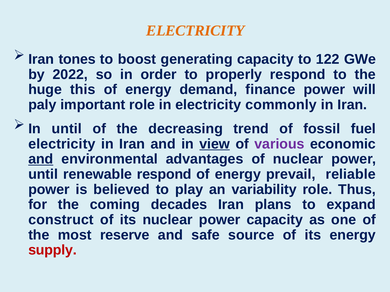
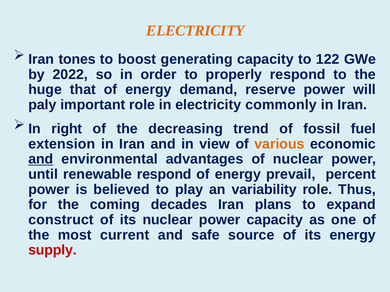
this: this -> that
finance: finance -> reserve
In until: until -> right
electricity at (62, 144): electricity -> extension
view underline: present -> none
various colour: purple -> orange
reliable: reliable -> percent
reserve: reserve -> current
